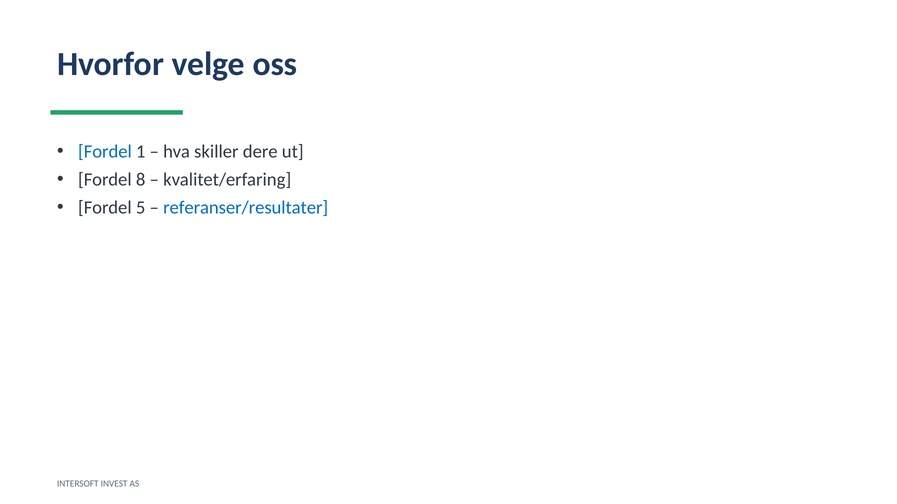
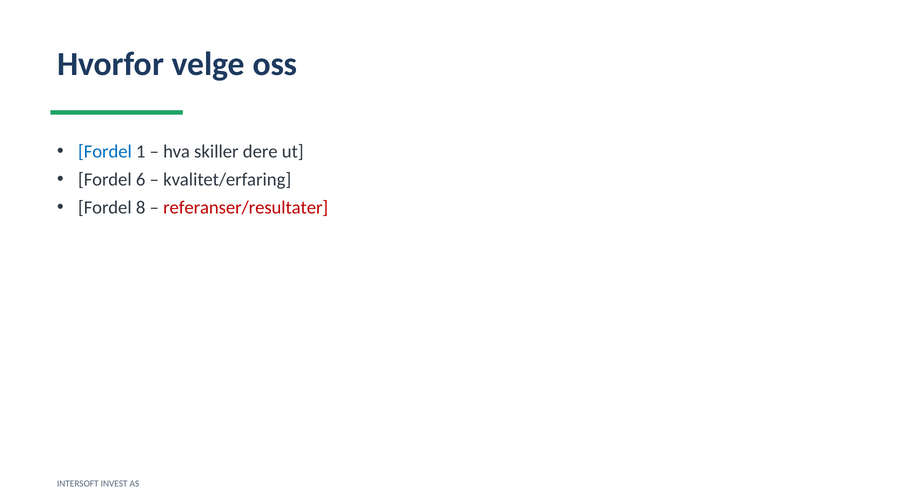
8: 8 -> 6
5: 5 -> 8
referanser/resultater colour: blue -> red
